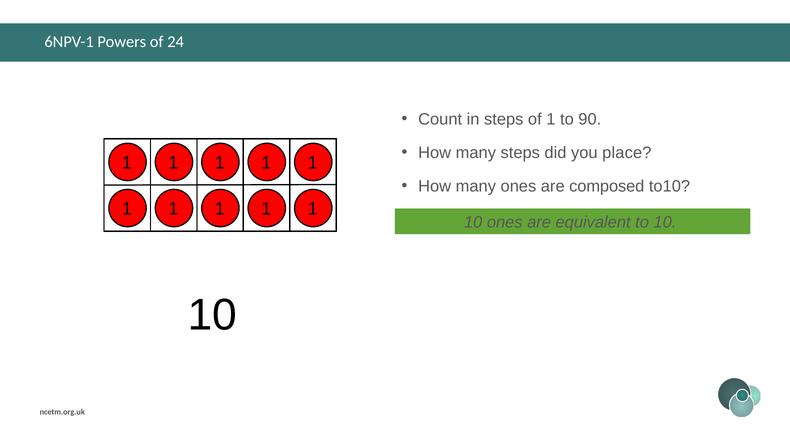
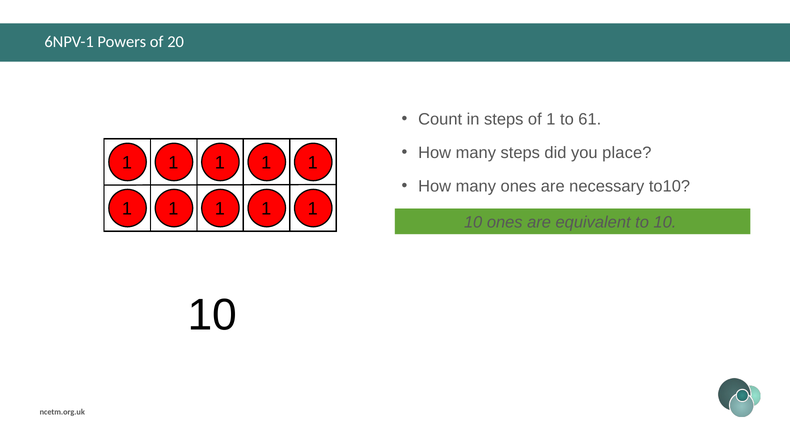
24: 24 -> 20
90: 90 -> 61
composed: composed -> necessary
